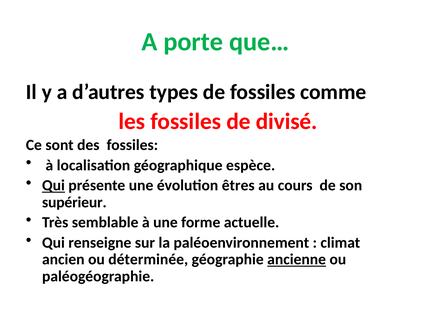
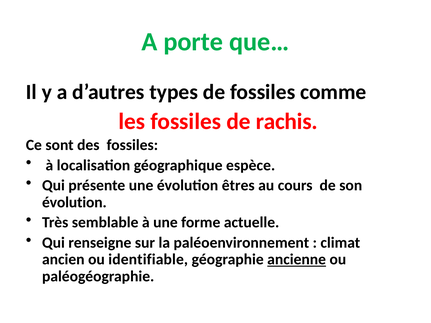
divisé: divisé -> rachis
Qui at (53, 186) underline: present -> none
supérieur at (74, 202): supérieur -> évolution
déterminée: déterminée -> identifiable
